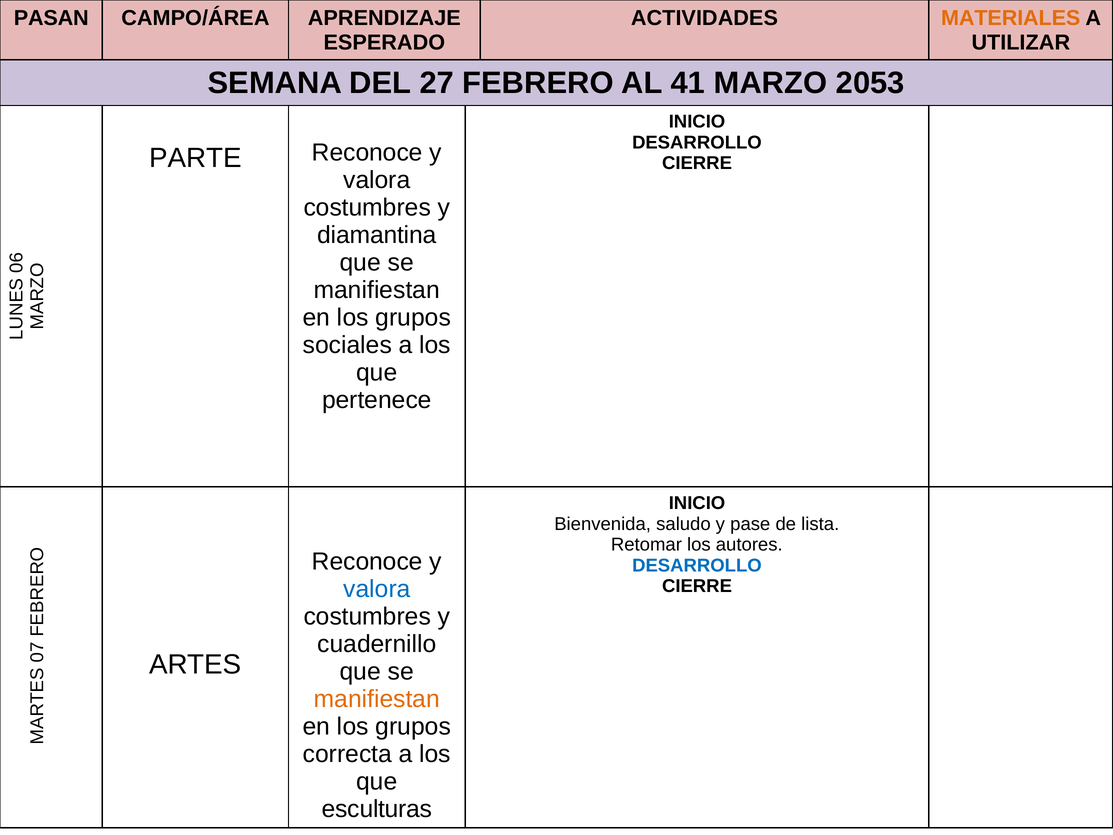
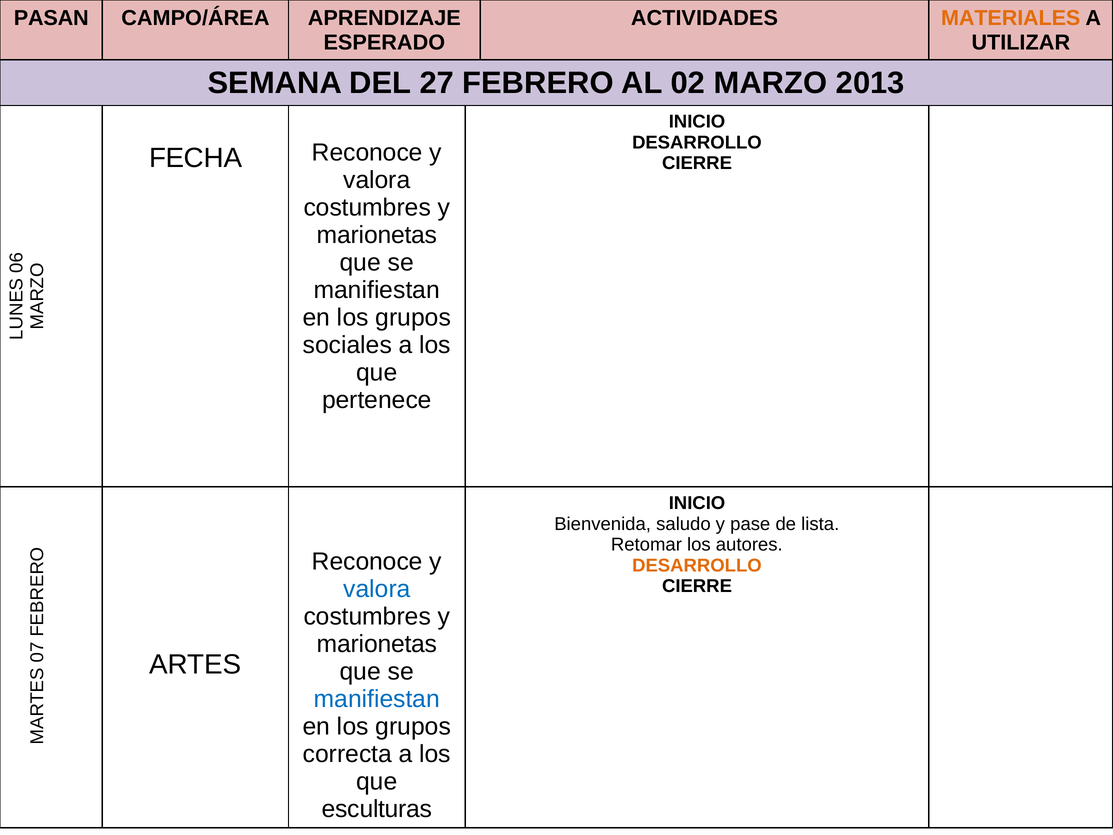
41: 41 -> 02
2053: 2053 -> 2013
PARTE: PARTE -> FECHA
diamantina at (377, 235): diamantina -> marionetas
DESARROLLO at (697, 565) colour: blue -> orange
cuadernillo at (377, 644): cuadernillo -> marionetas
manifiestan at (377, 699) colour: orange -> blue
